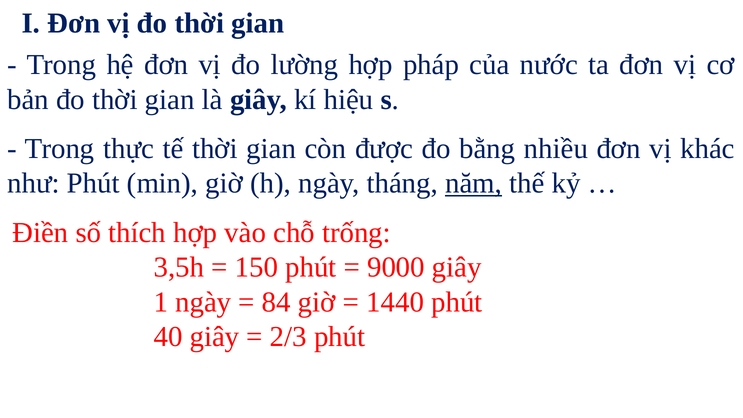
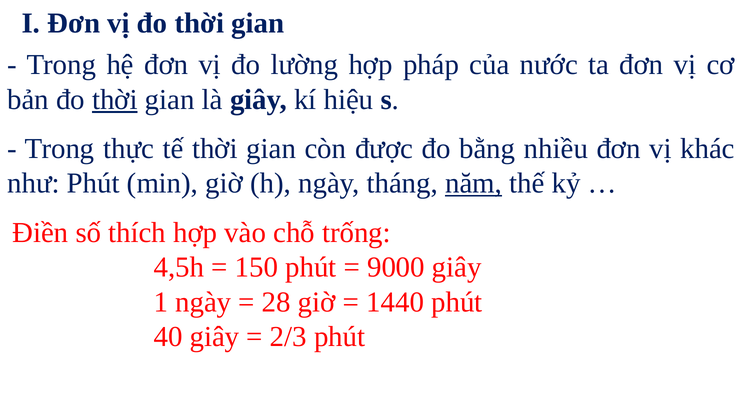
thời at (115, 99) underline: none -> present
3,5h: 3,5h -> 4,5h
84: 84 -> 28
